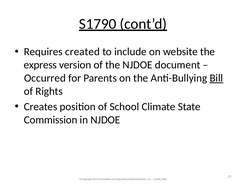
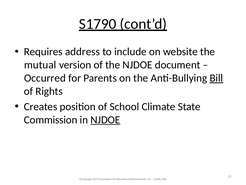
created: created -> address
express: express -> mutual
NJDOE at (105, 119) underline: none -> present
